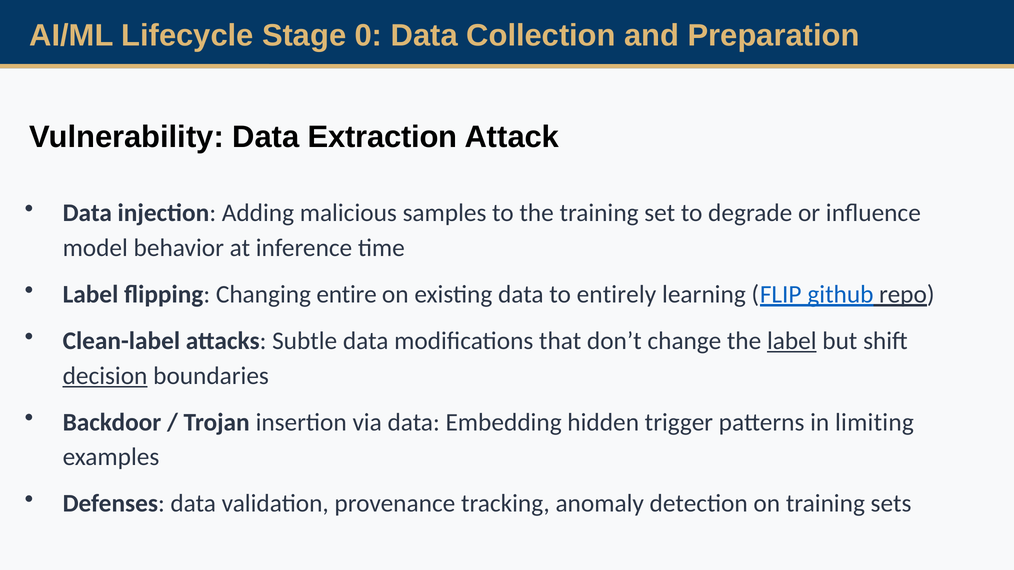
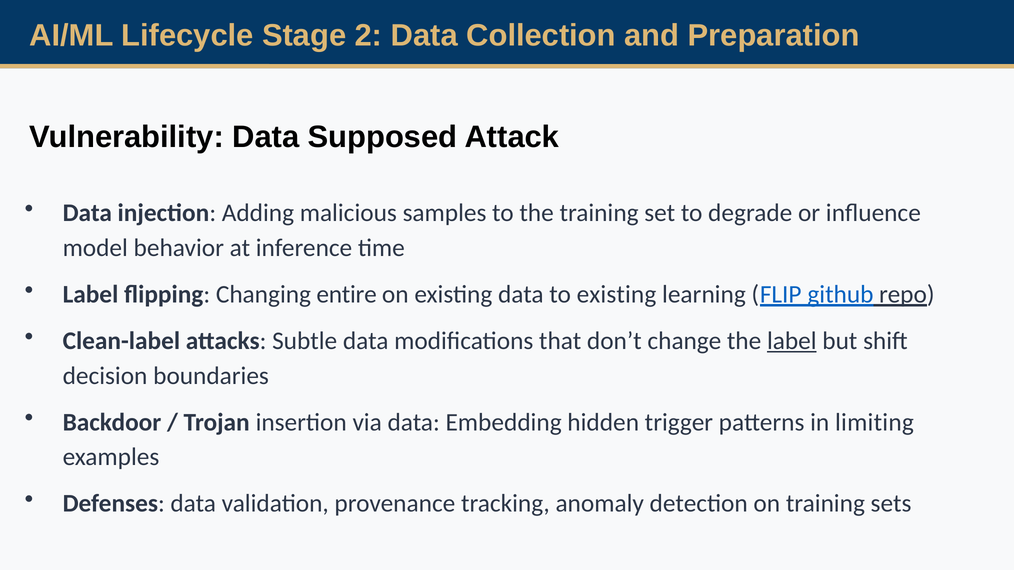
0: 0 -> 2
Extraction: Extraction -> Supposed
to entirely: entirely -> existing
decision underline: present -> none
